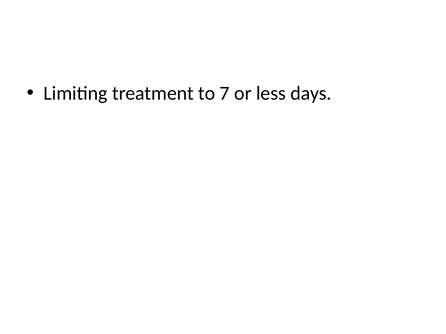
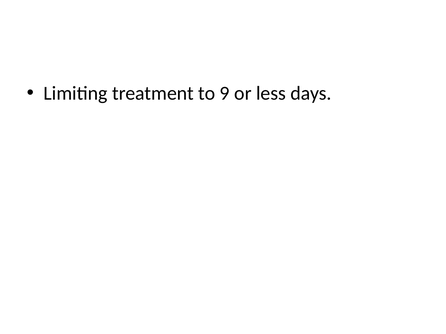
7: 7 -> 9
